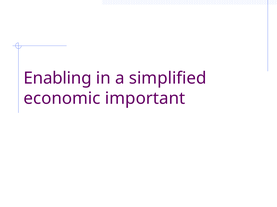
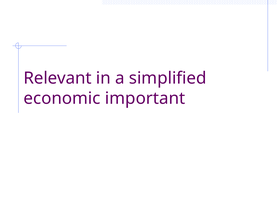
Enabling: Enabling -> Relevant
